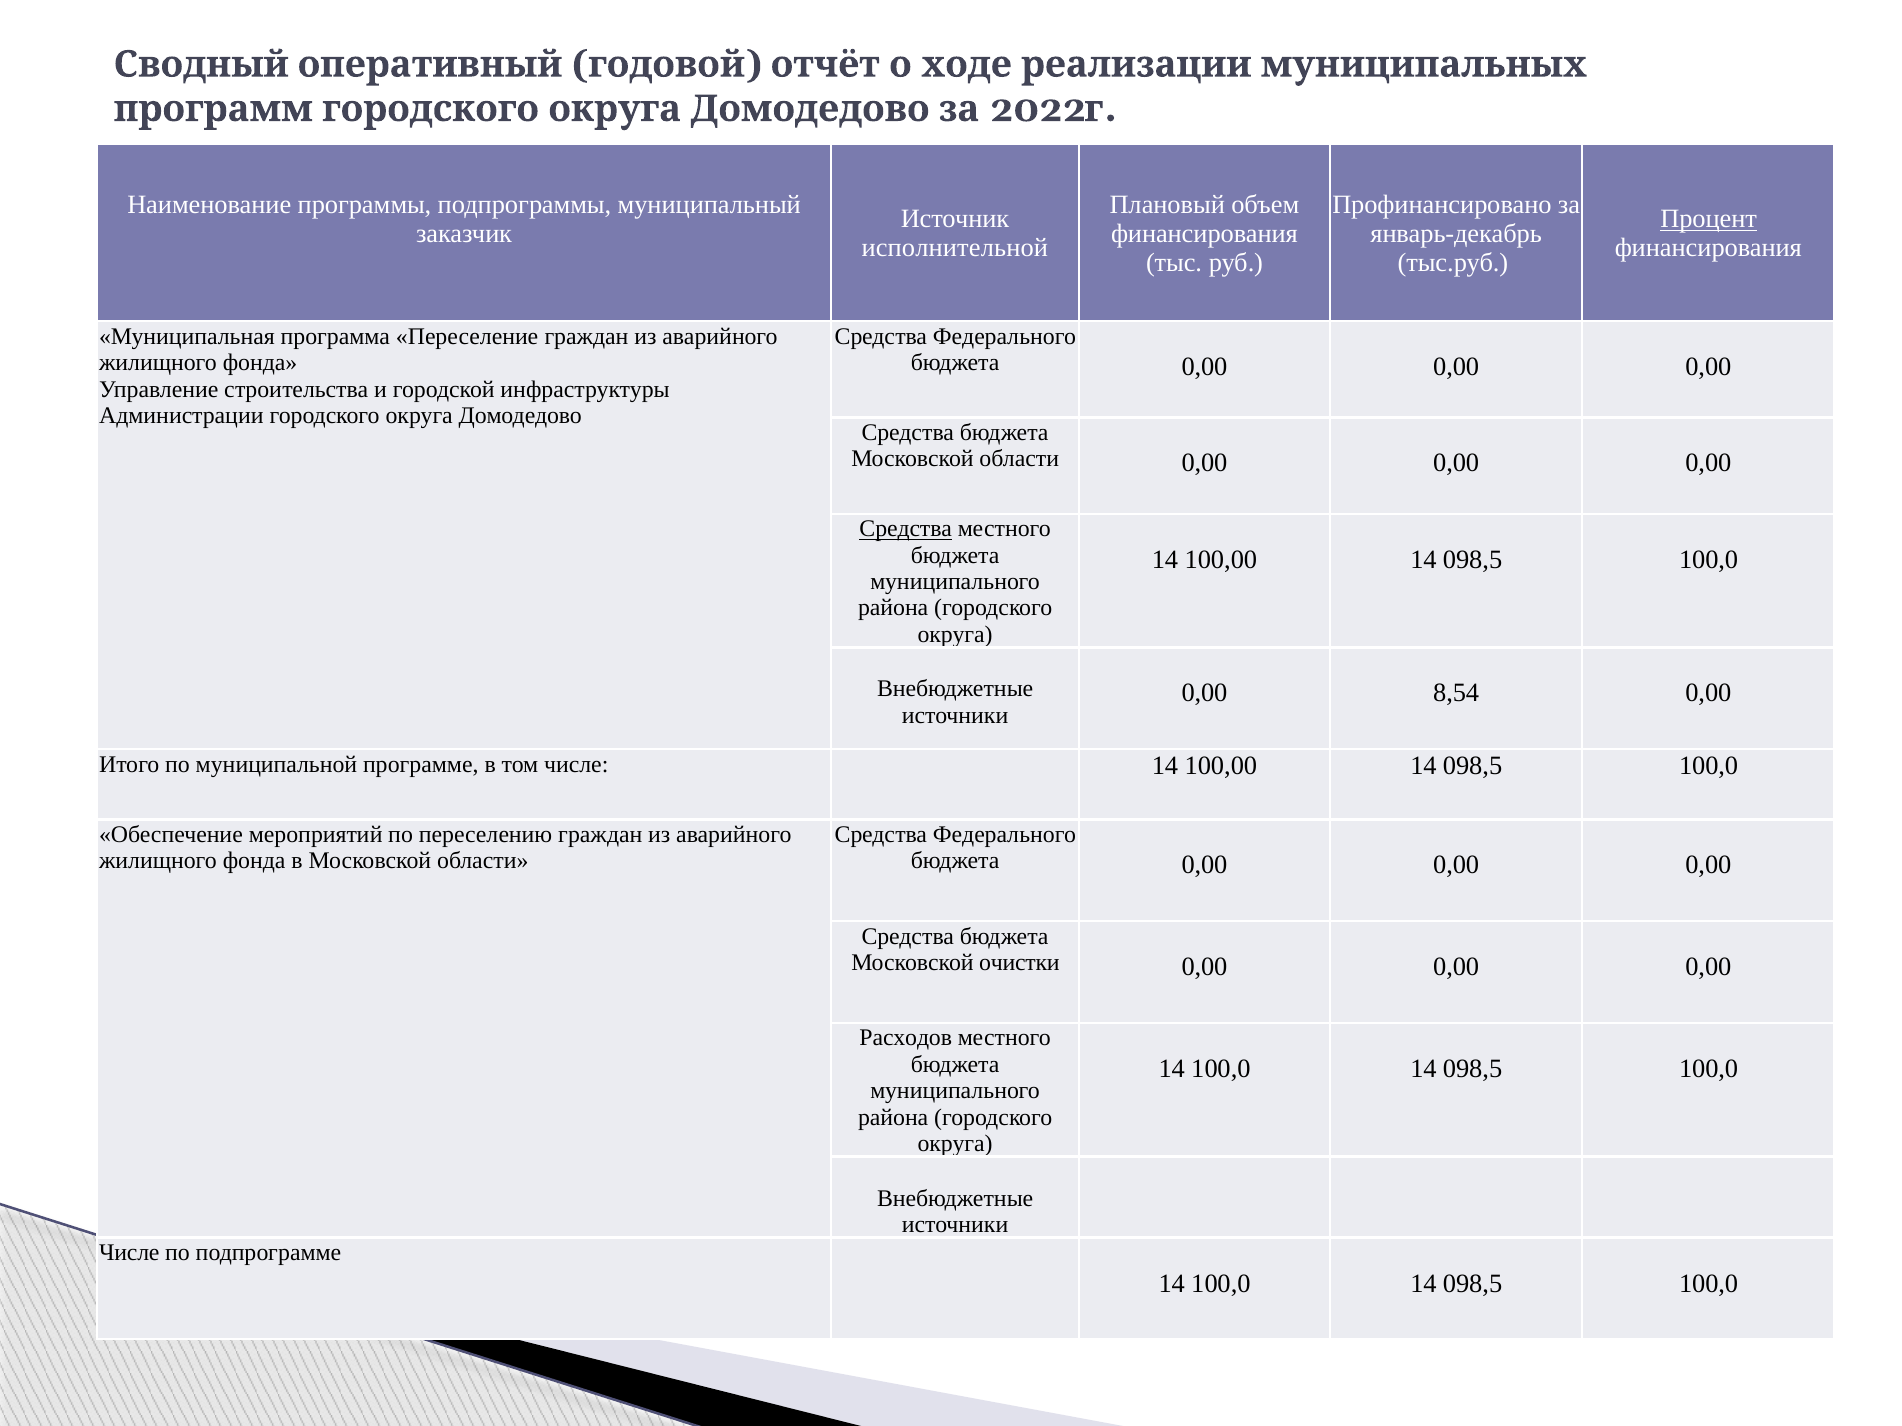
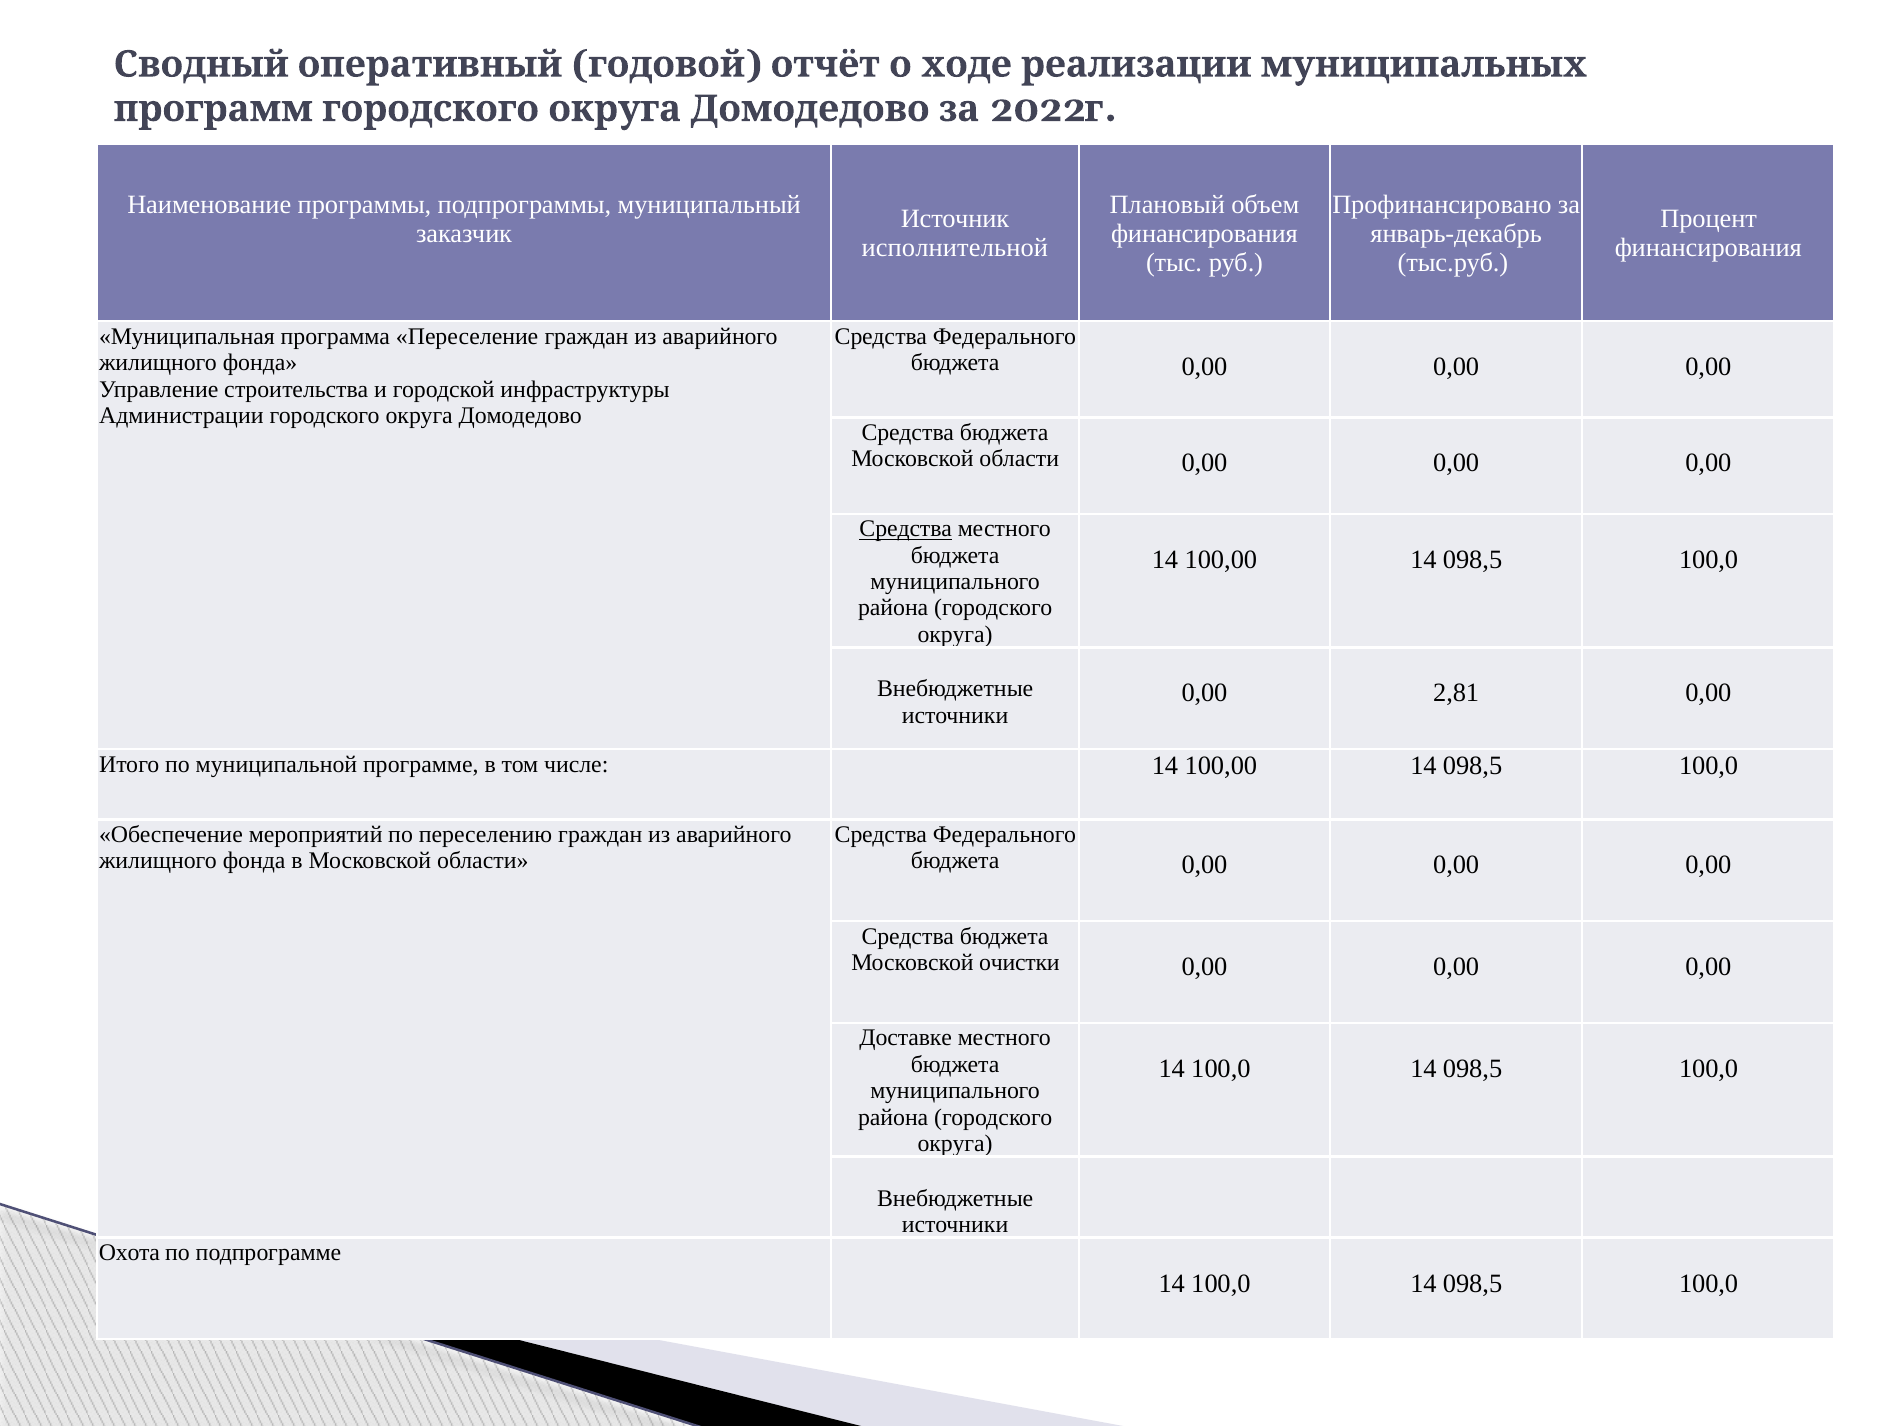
Процент underline: present -> none
8,54: 8,54 -> 2,81
Расходов: Расходов -> Доставке
Числе at (129, 1253): Числе -> Охота
